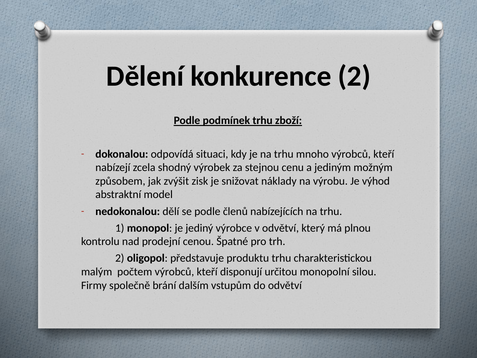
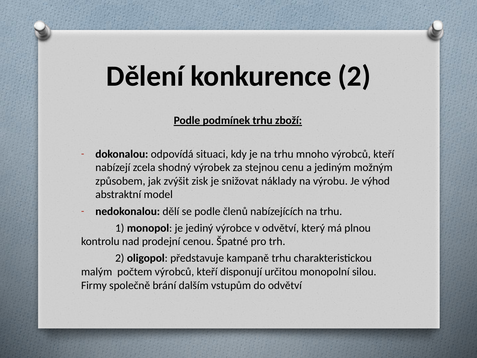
produktu: produktu -> kampaně
